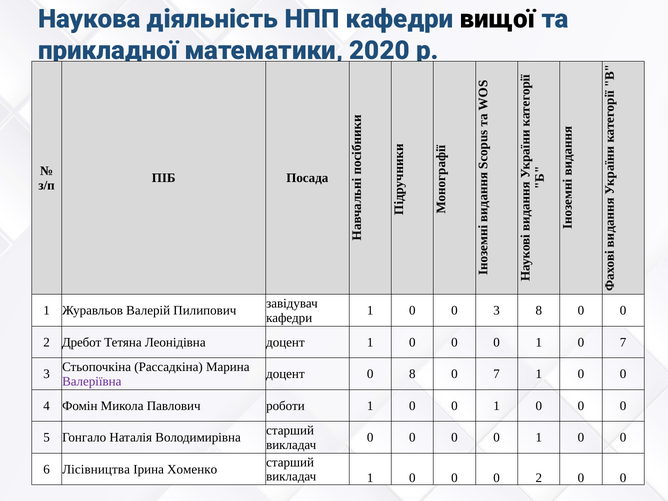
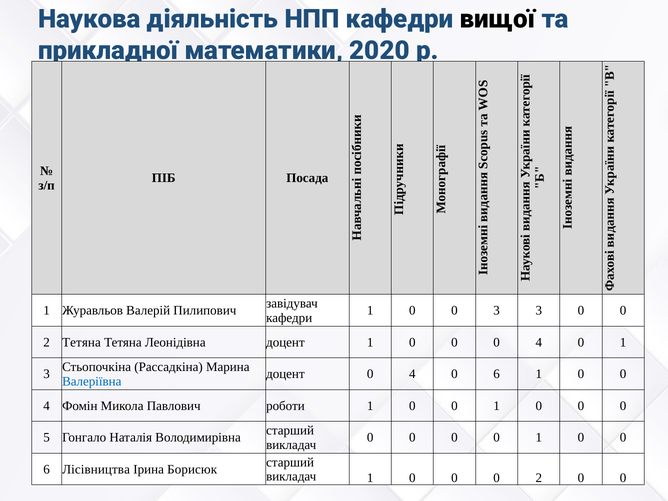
3 8: 8 -> 3
2 Дребот: Дребот -> Тетяна
1 at (539, 342): 1 -> 4
7 at (623, 342): 7 -> 1
доцент 0 8: 8 -> 4
7 at (497, 374): 7 -> 6
Валеріївна colour: purple -> blue
Хоменко: Хоменко -> Борисюк
